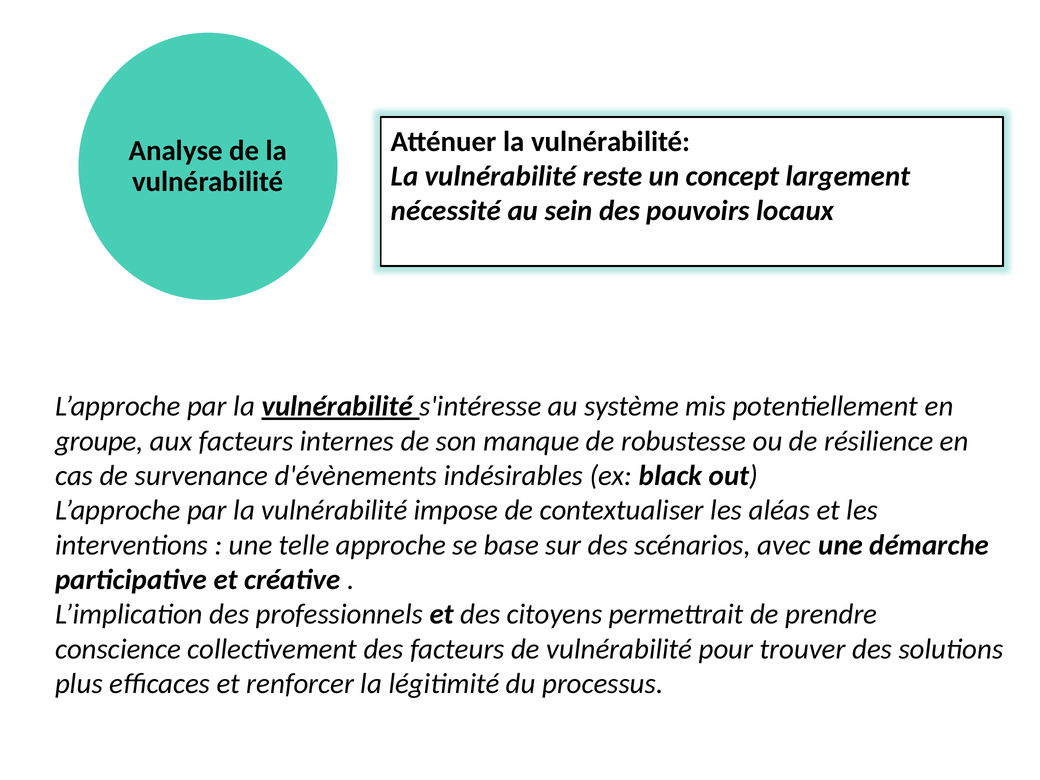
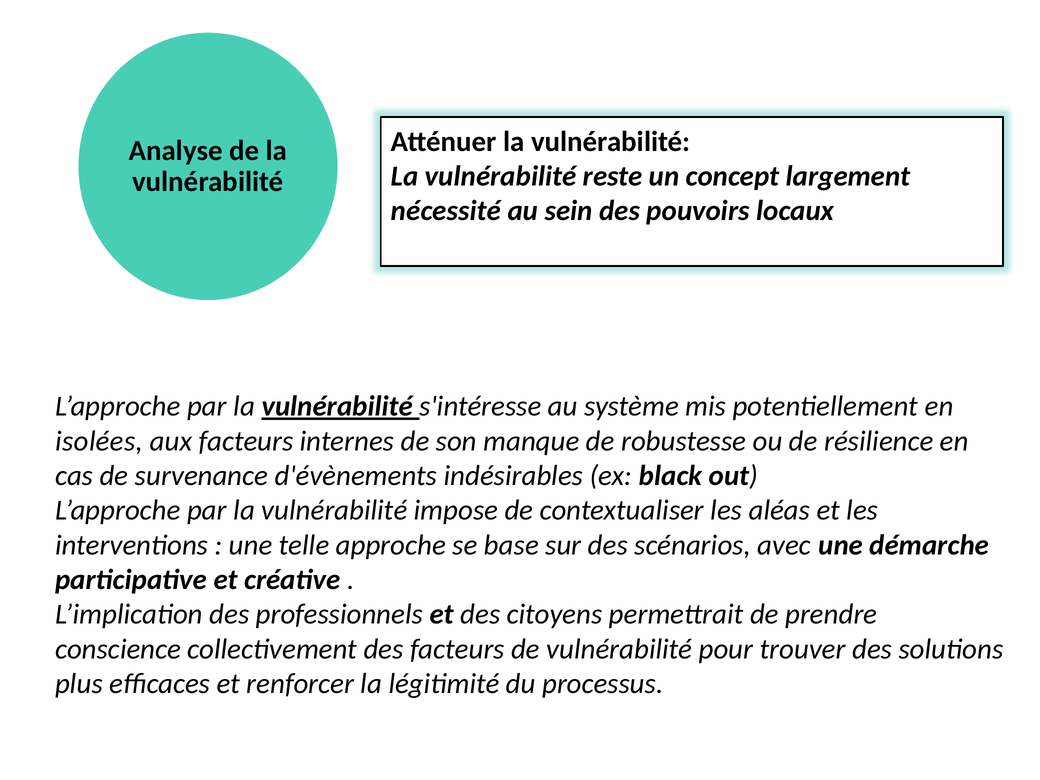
groupe: groupe -> isolées
